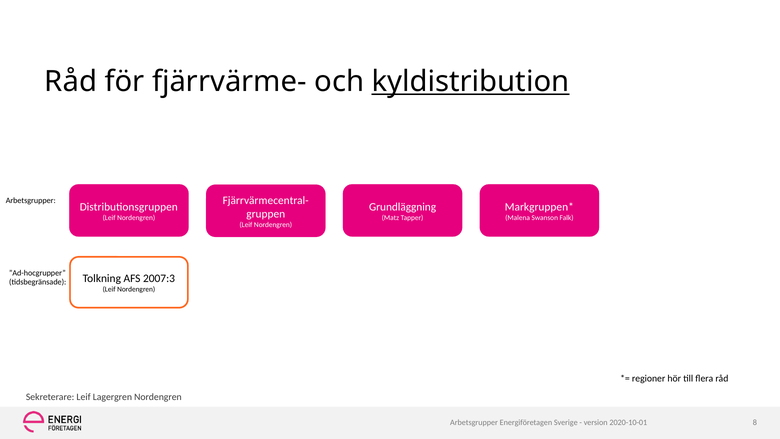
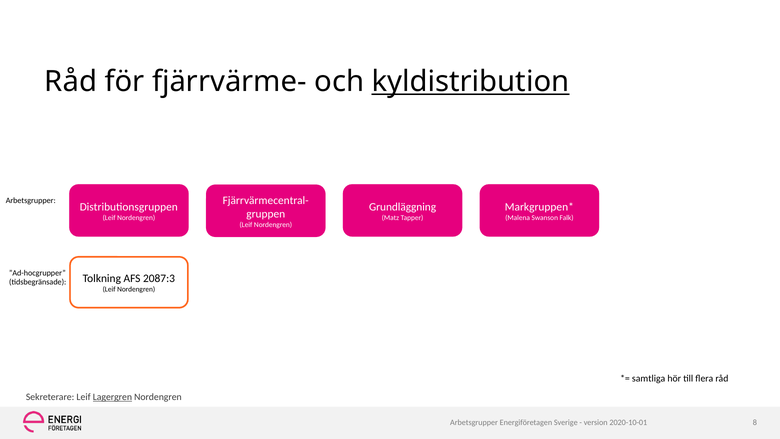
2007:3: 2007:3 -> 2087:3
regioner: regioner -> samtliga
Lagergren underline: none -> present
